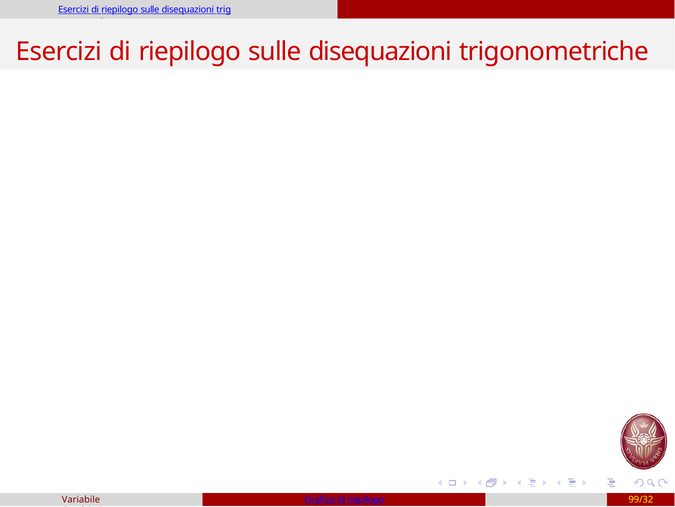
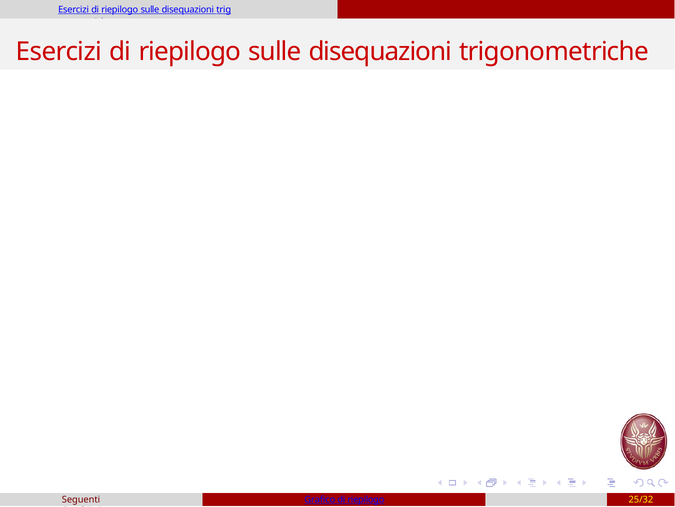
Variabile: Variabile -> Seguenti
99/32: 99/32 -> 25/32
